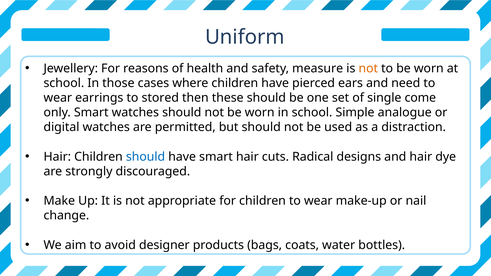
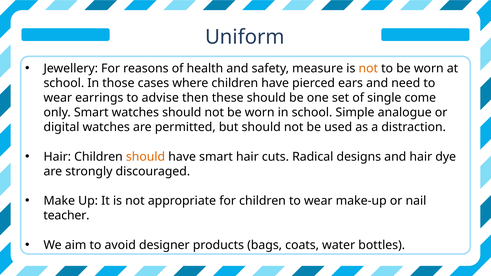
stored: stored -> advise
should at (146, 157) colour: blue -> orange
change: change -> teacher
